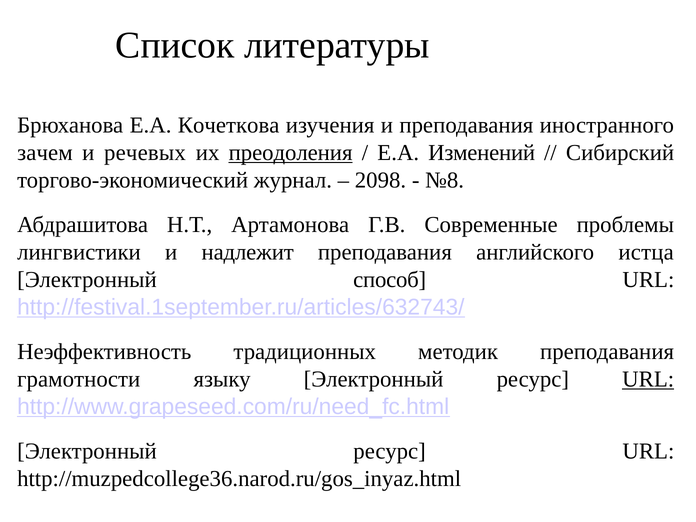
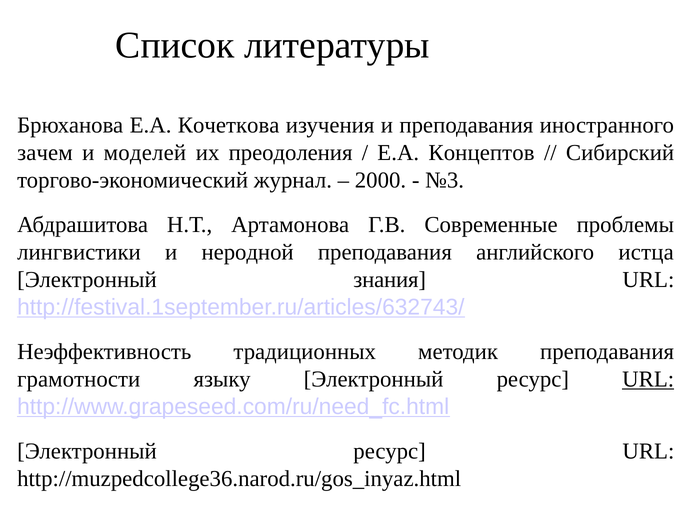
речевых: речевых -> моделей
преодоления underline: present -> none
Изменений: Изменений -> Концептов
2098: 2098 -> 2000
№8: №8 -> №3
надлежит: надлежит -> неродной
способ: способ -> знания
